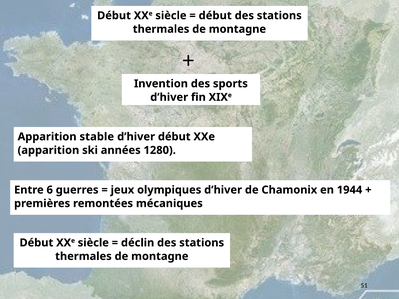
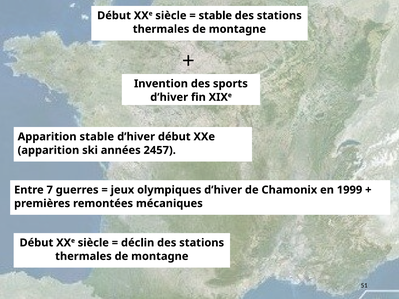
début at (215, 16): début -> stable
1280: 1280 -> 2457
6: 6 -> 7
1944: 1944 -> 1999
